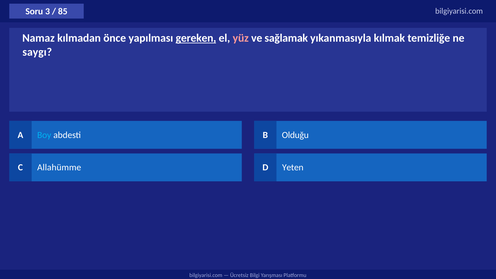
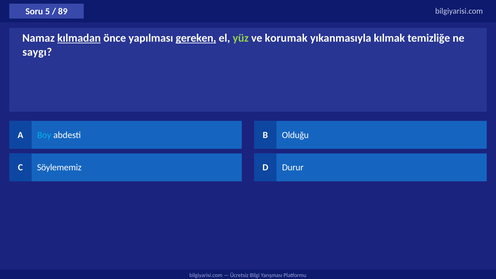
3: 3 -> 5
85: 85 -> 89
kılmadan underline: none -> present
yüz colour: pink -> light green
sağlamak: sağlamak -> korumak
Allahümme: Allahümme -> Söylememiz
Yeten: Yeten -> Durur
